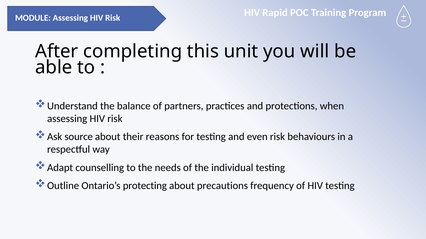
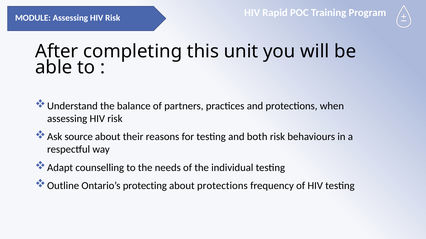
even: even -> both
about precautions: precautions -> protections
